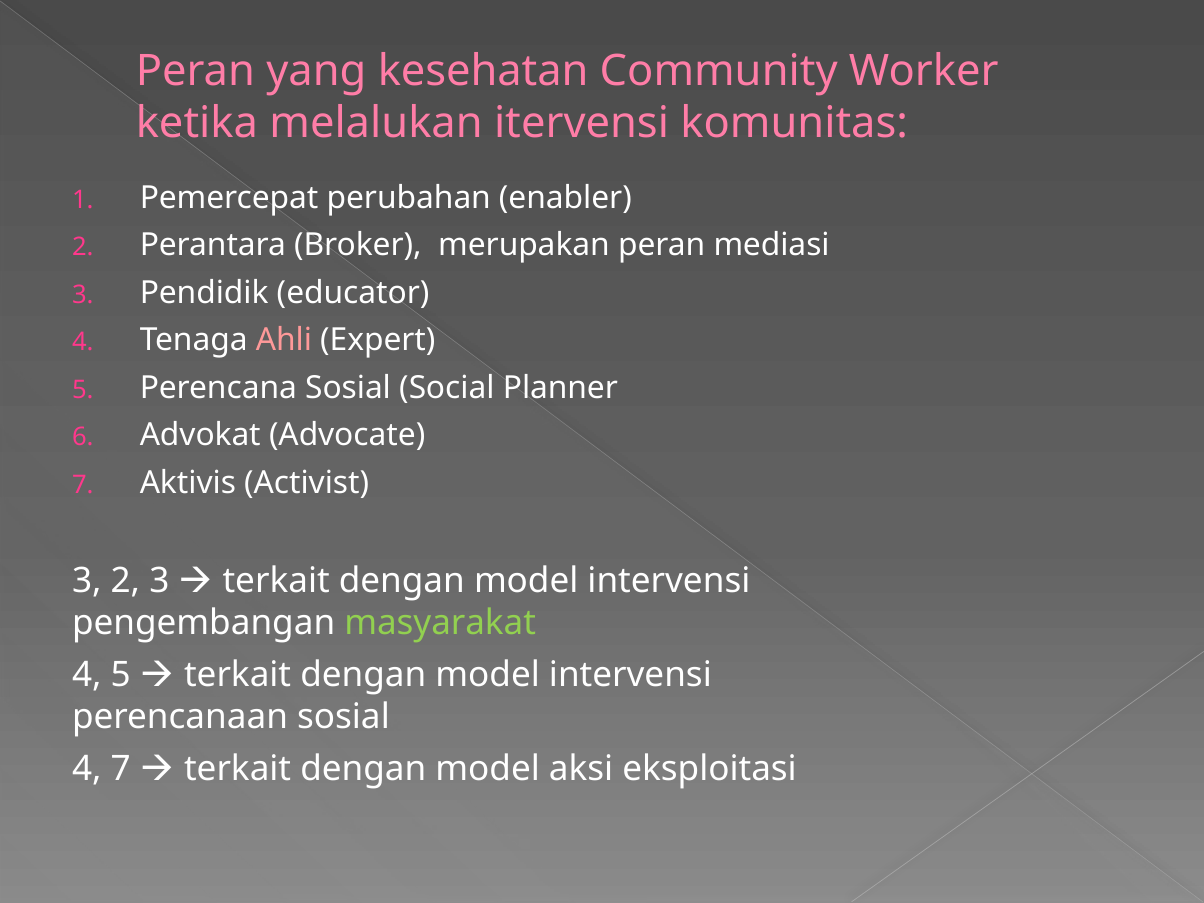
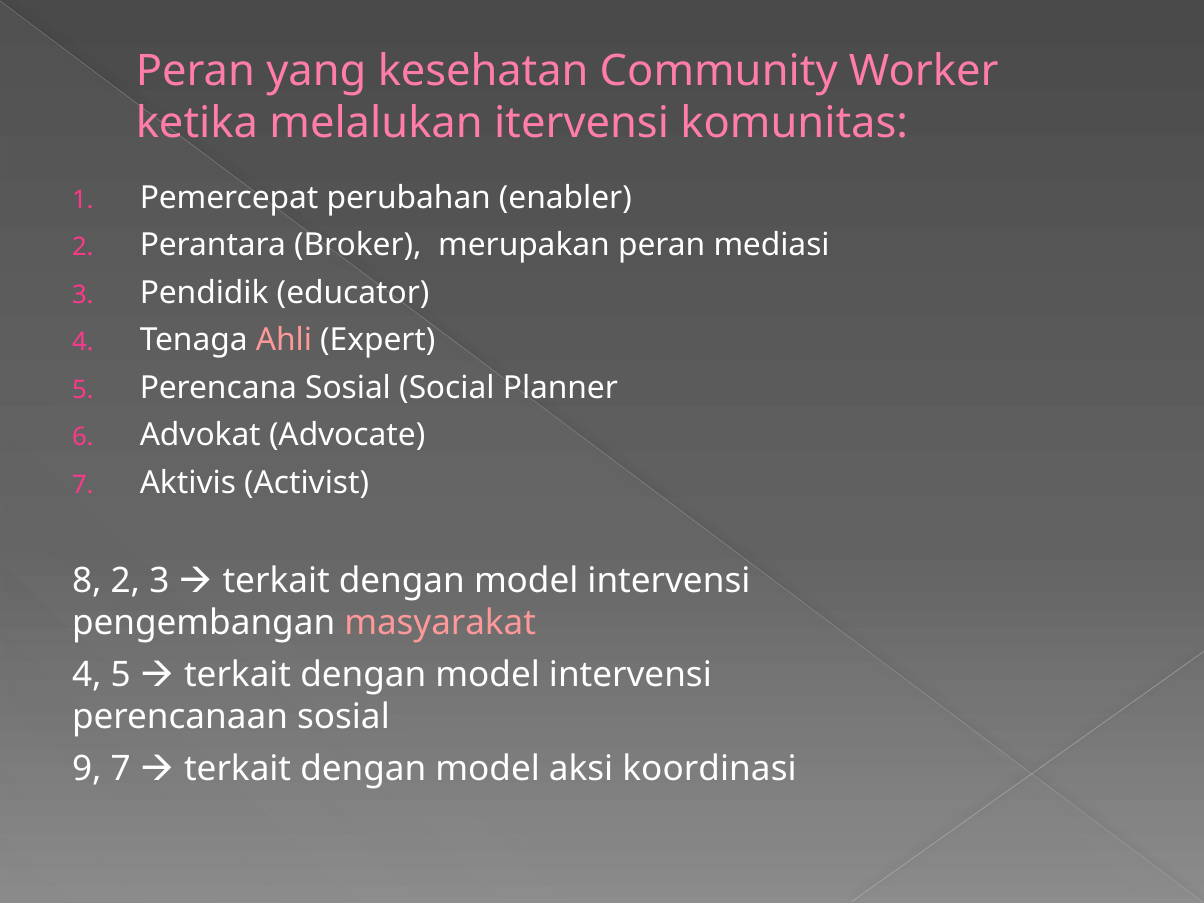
3 at (87, 581): 3 -> 8
masyarakat colour: light green -> pink
4 at (87, 769): 4 -> 9
eksploitasi: eksploitasi -> koordinasi
